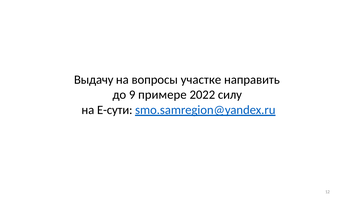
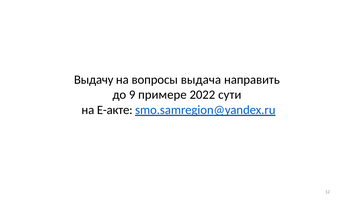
участке: участке -> выдача
силу: силу -> сути
E-сути: E-сути -> E-акте
